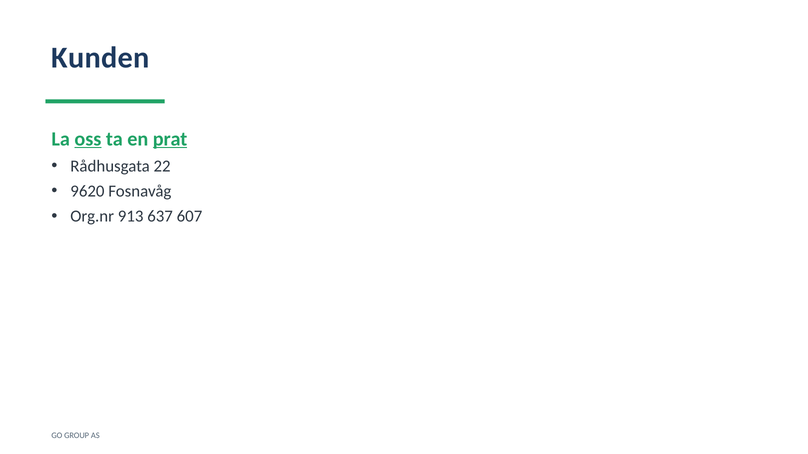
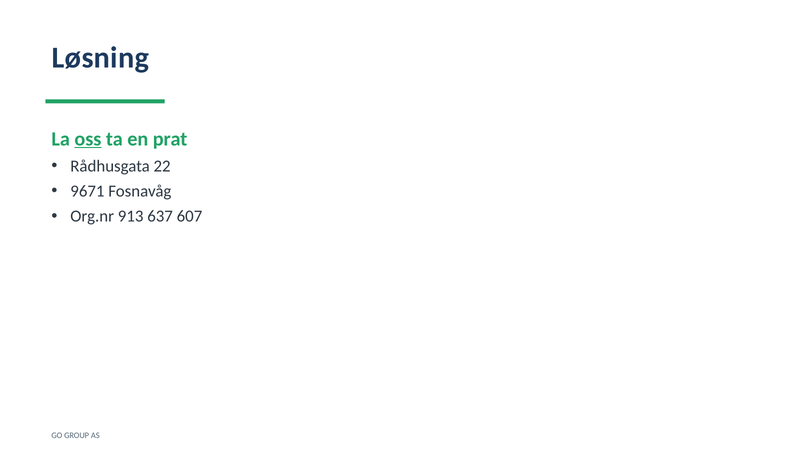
Kunden: Kunden -> Løsning
prat underline: present -> none
9620: 9620 -> 9671
